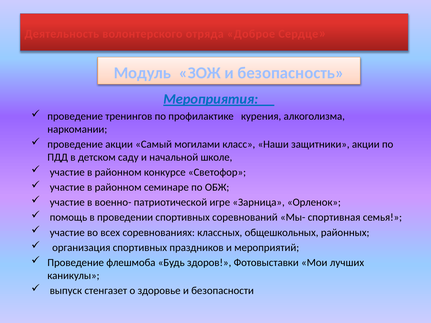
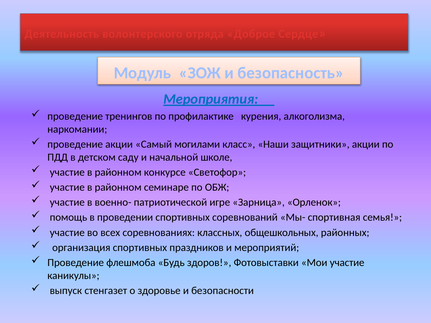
Мои лучших: лучших -> участие
